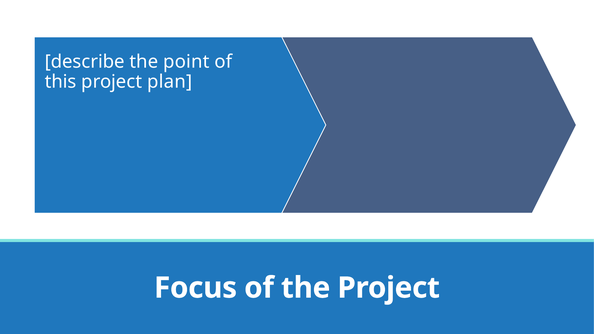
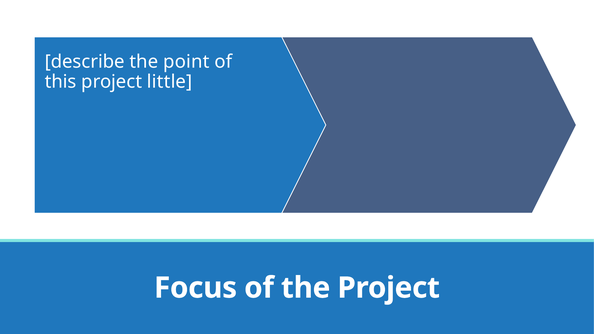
plan: plan -> little
